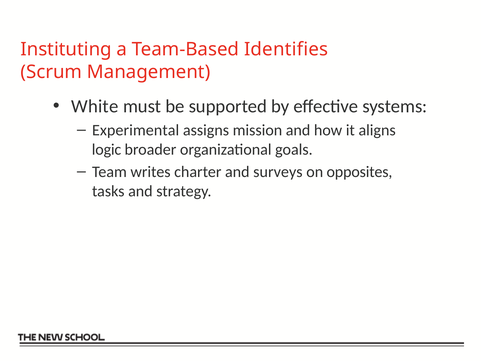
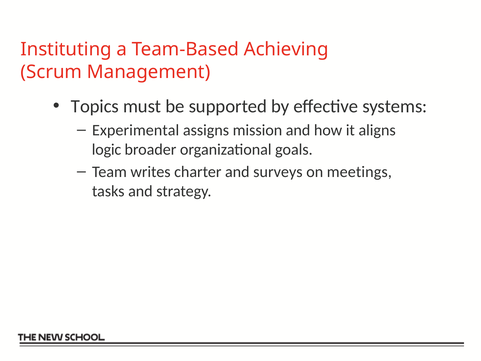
Identifies: Identifies -> Achieving
White: White -> Topics
opposites: opposites -> meetings
